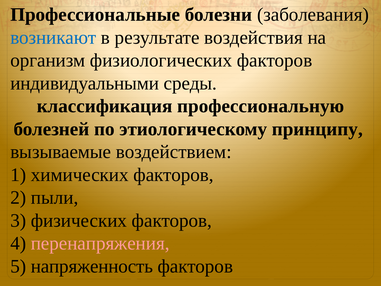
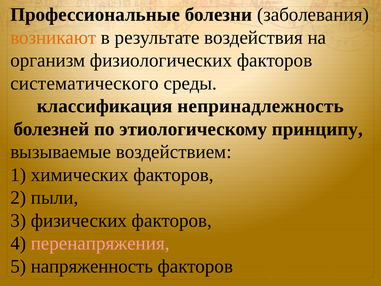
возникают colour: blue -> orange
индивидуальными: индивидуальными -> систематического
профессиональную: профессиональную -> непринадлежность
